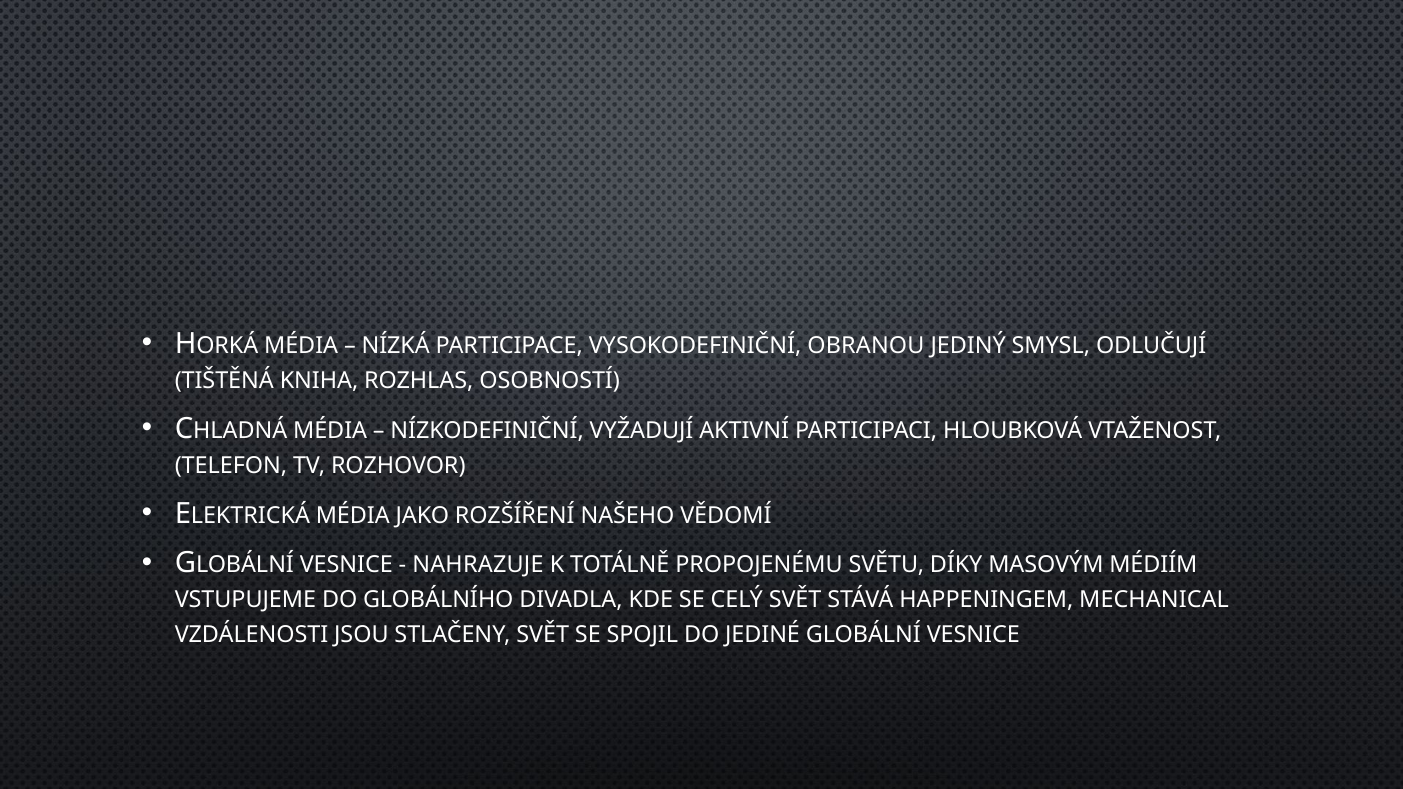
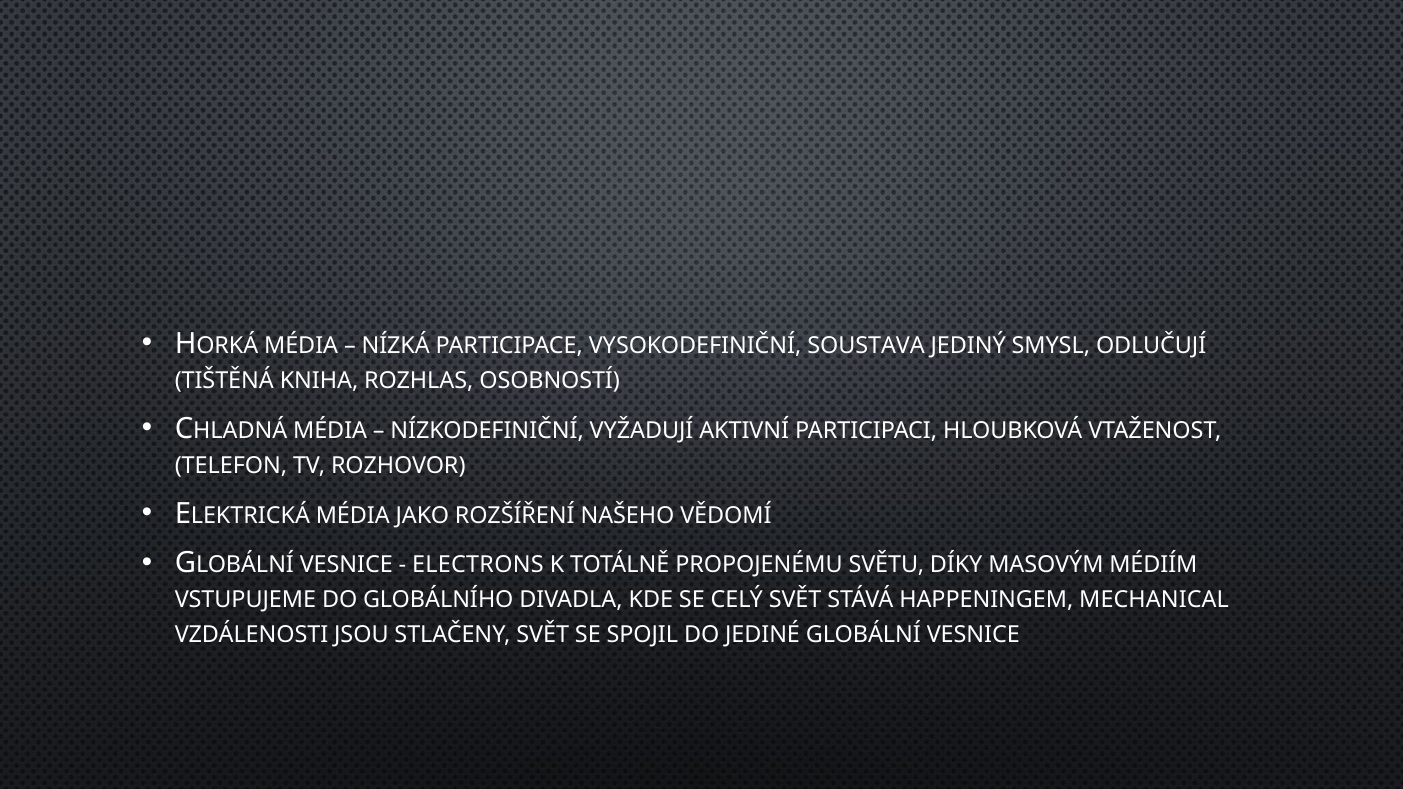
OBRANOU: OBRANOU -> SOUSTAVA
NAHRAZUJE: NAHRAZUJE -> ELECTRONS
